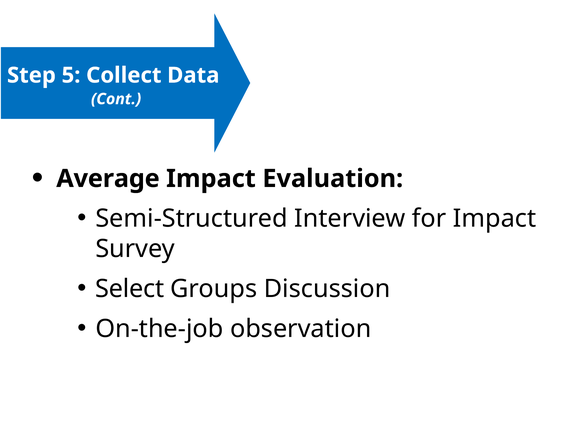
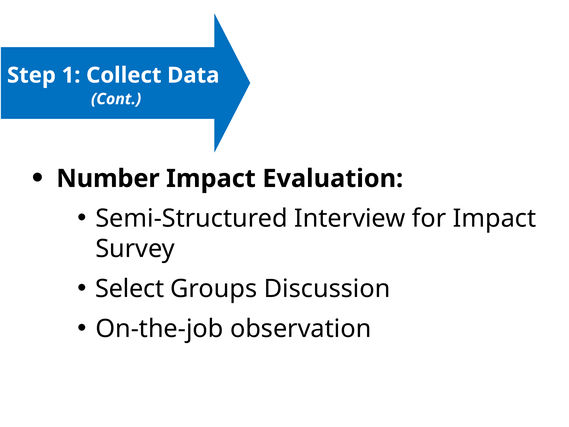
5: 5 -> 1
Average: Average -> Number
